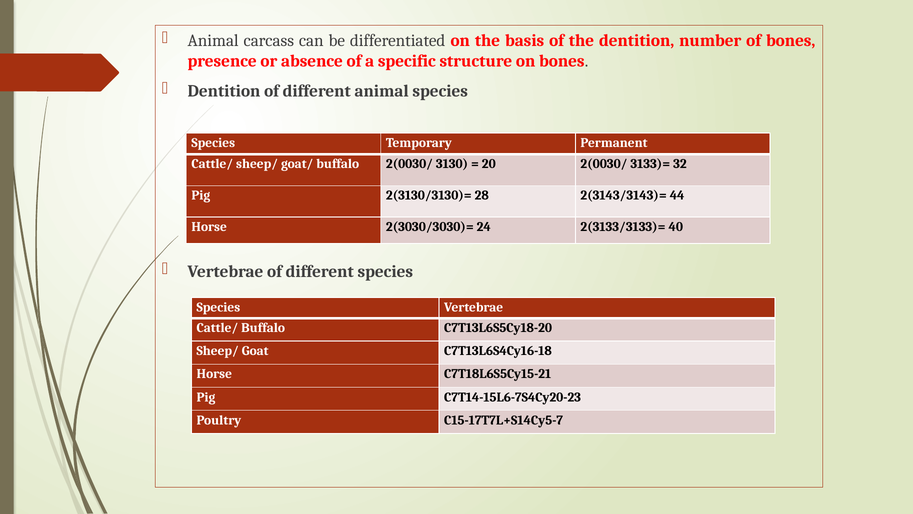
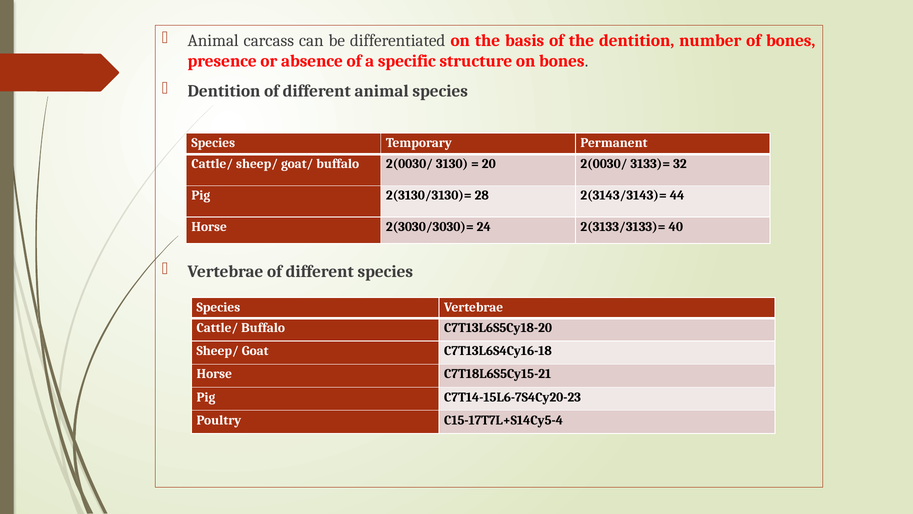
C15-17T7L+S14Cy5-7: C15-17T7L+S14Cy5-7 -> C15-17T7L+S14Cy5-4
